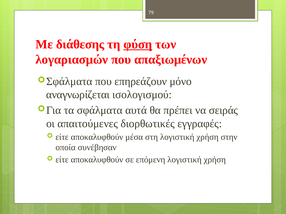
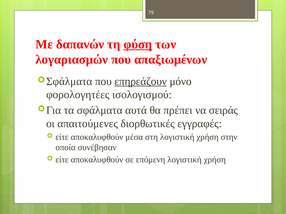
διάθεσης: διάθεσης -> δαπανών
επηρεάζουν underline: none -> present
αναγνωρίζεται: αναγνωρίζεται -> φορολογητέες
